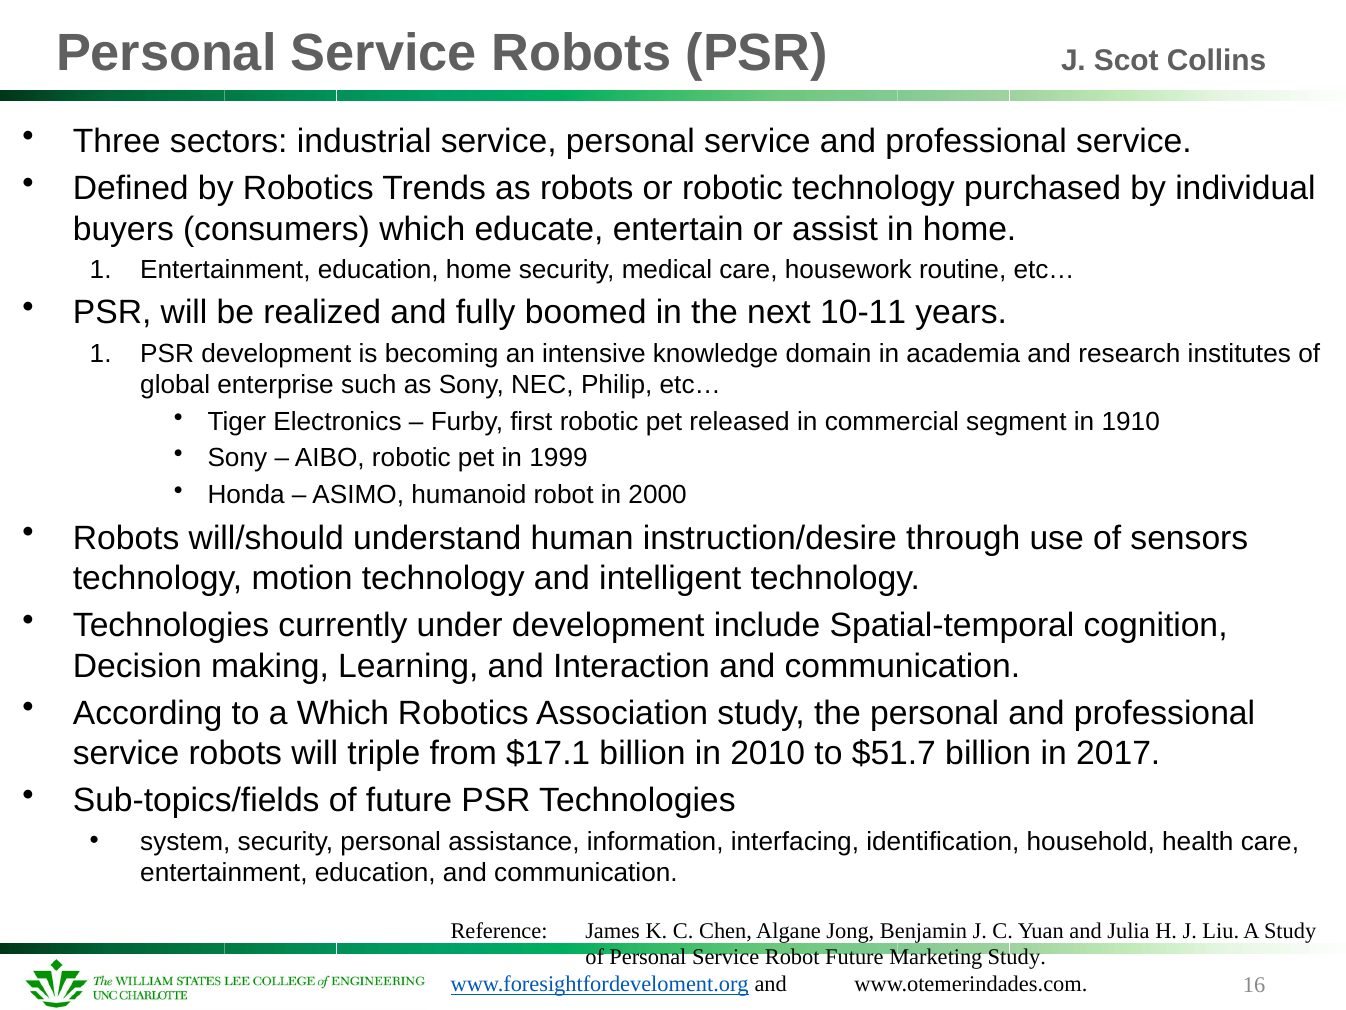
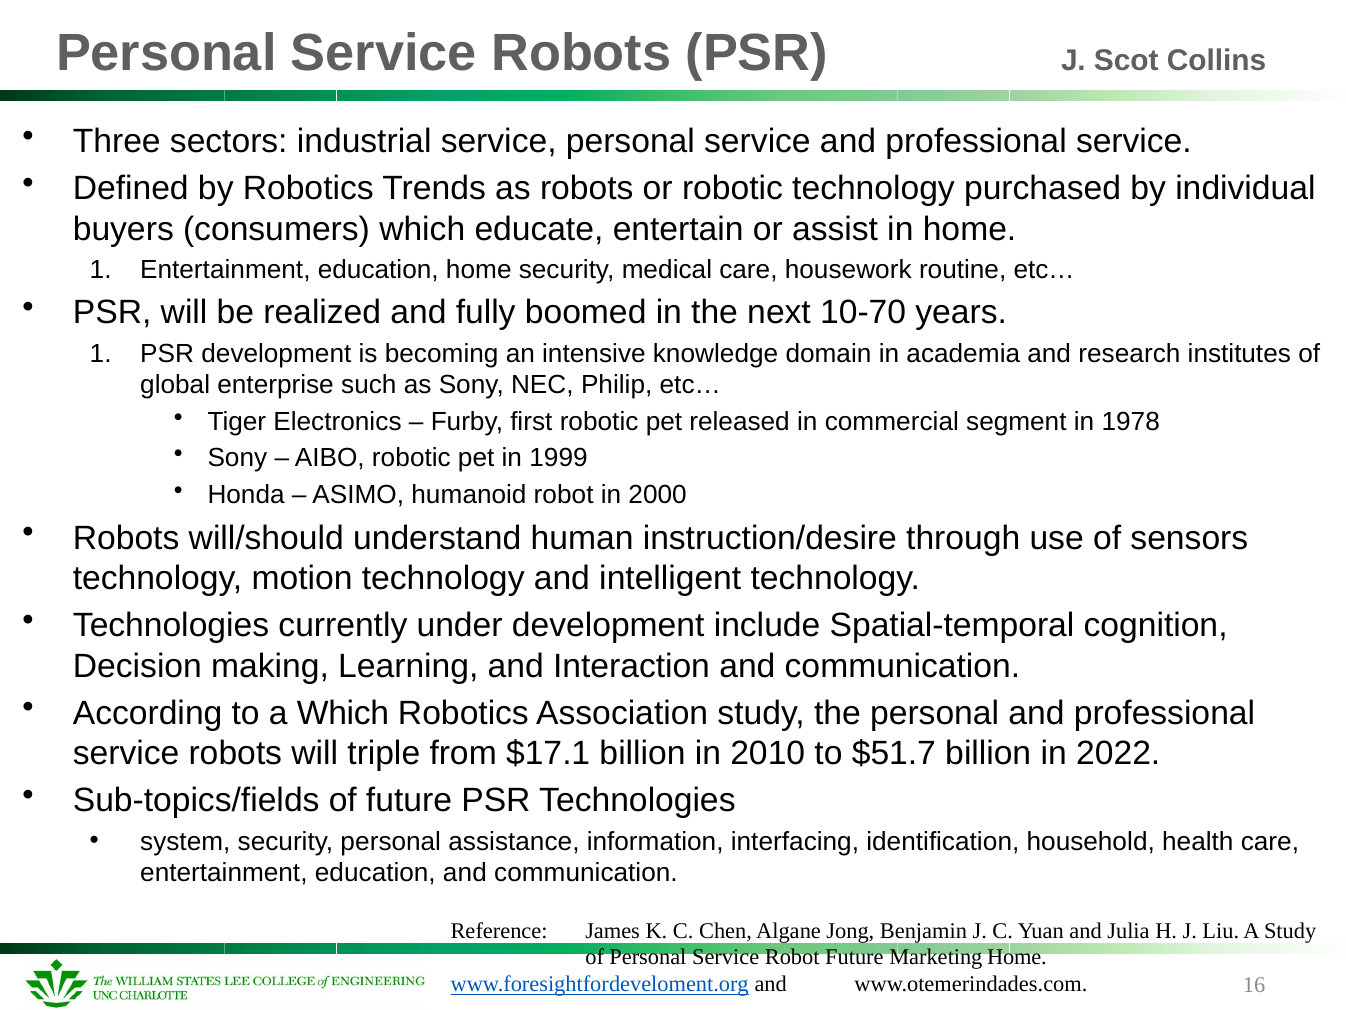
10-11: 10-11 -> 10-70
1910: 1910 -> 1978
2017: 2017 -> 2022
Marketing Study: Study -> Home
